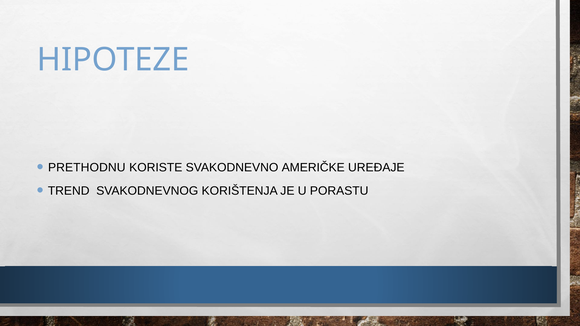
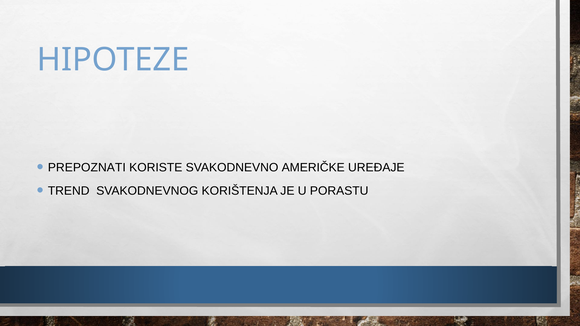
PRETHODNU: PRETHODNU -> PREPOZNATI
